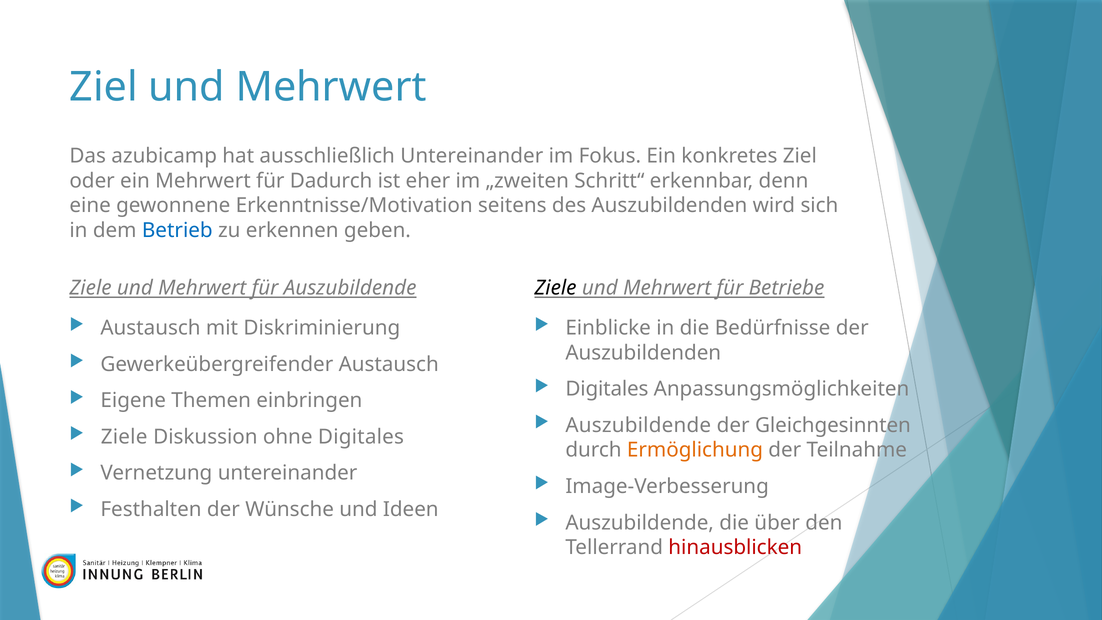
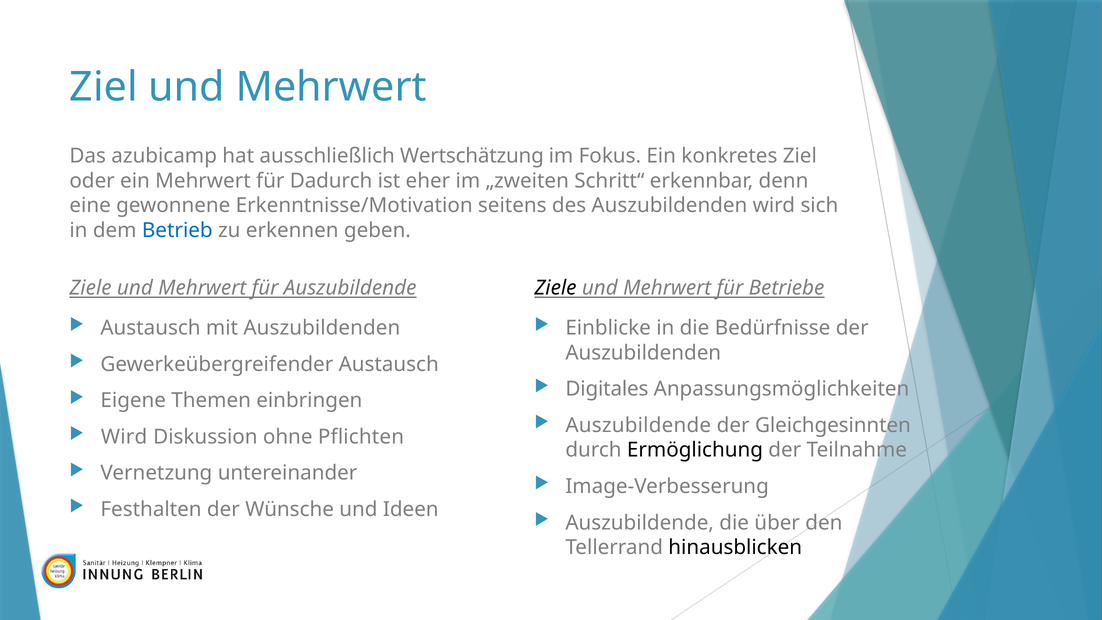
ausschließlich Untereinander: Untereinander -> Wertschätzung
mit Diskriminierung: Diskriminierung -> Auszubildenden
Ziele at (124, 437): Ziele -> Wird
ohne Digitales: Digitales -> Pflichten
Ermöglichung colour: orange -> black
hinausblicken colour: red -> black
